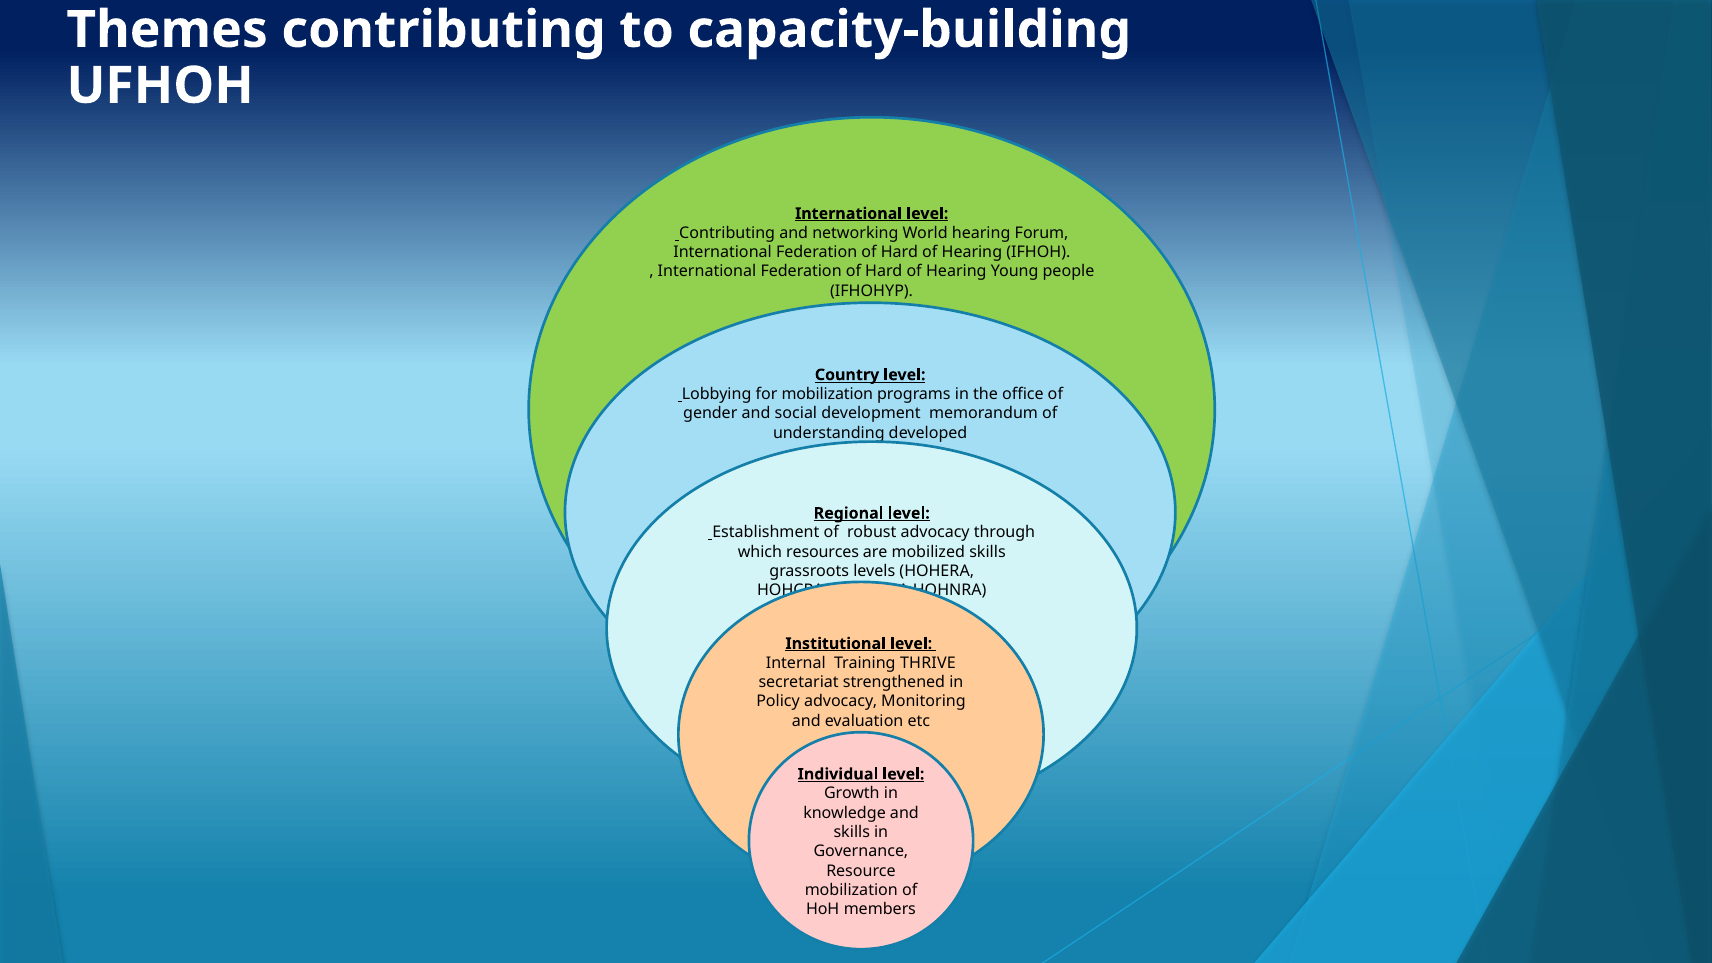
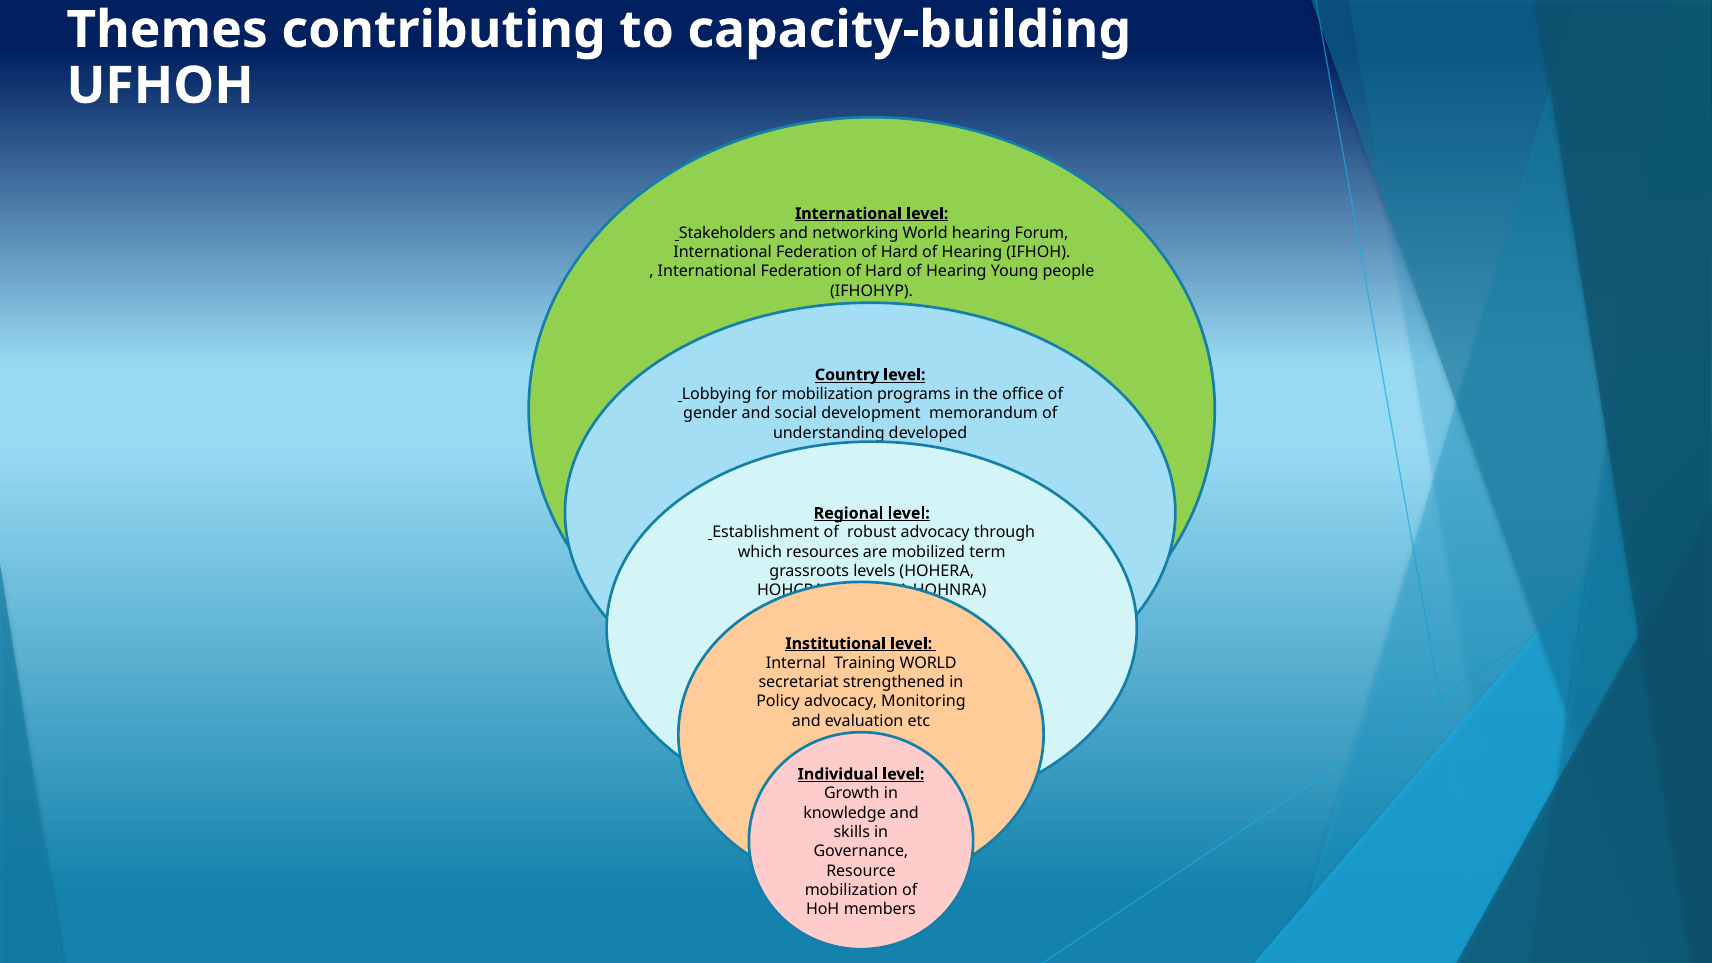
Contributing at (727, 233): Contributing -> Stakeholders
mobilized skills: skills -> term
Training THRIVE: THRIVE -> WORLD
